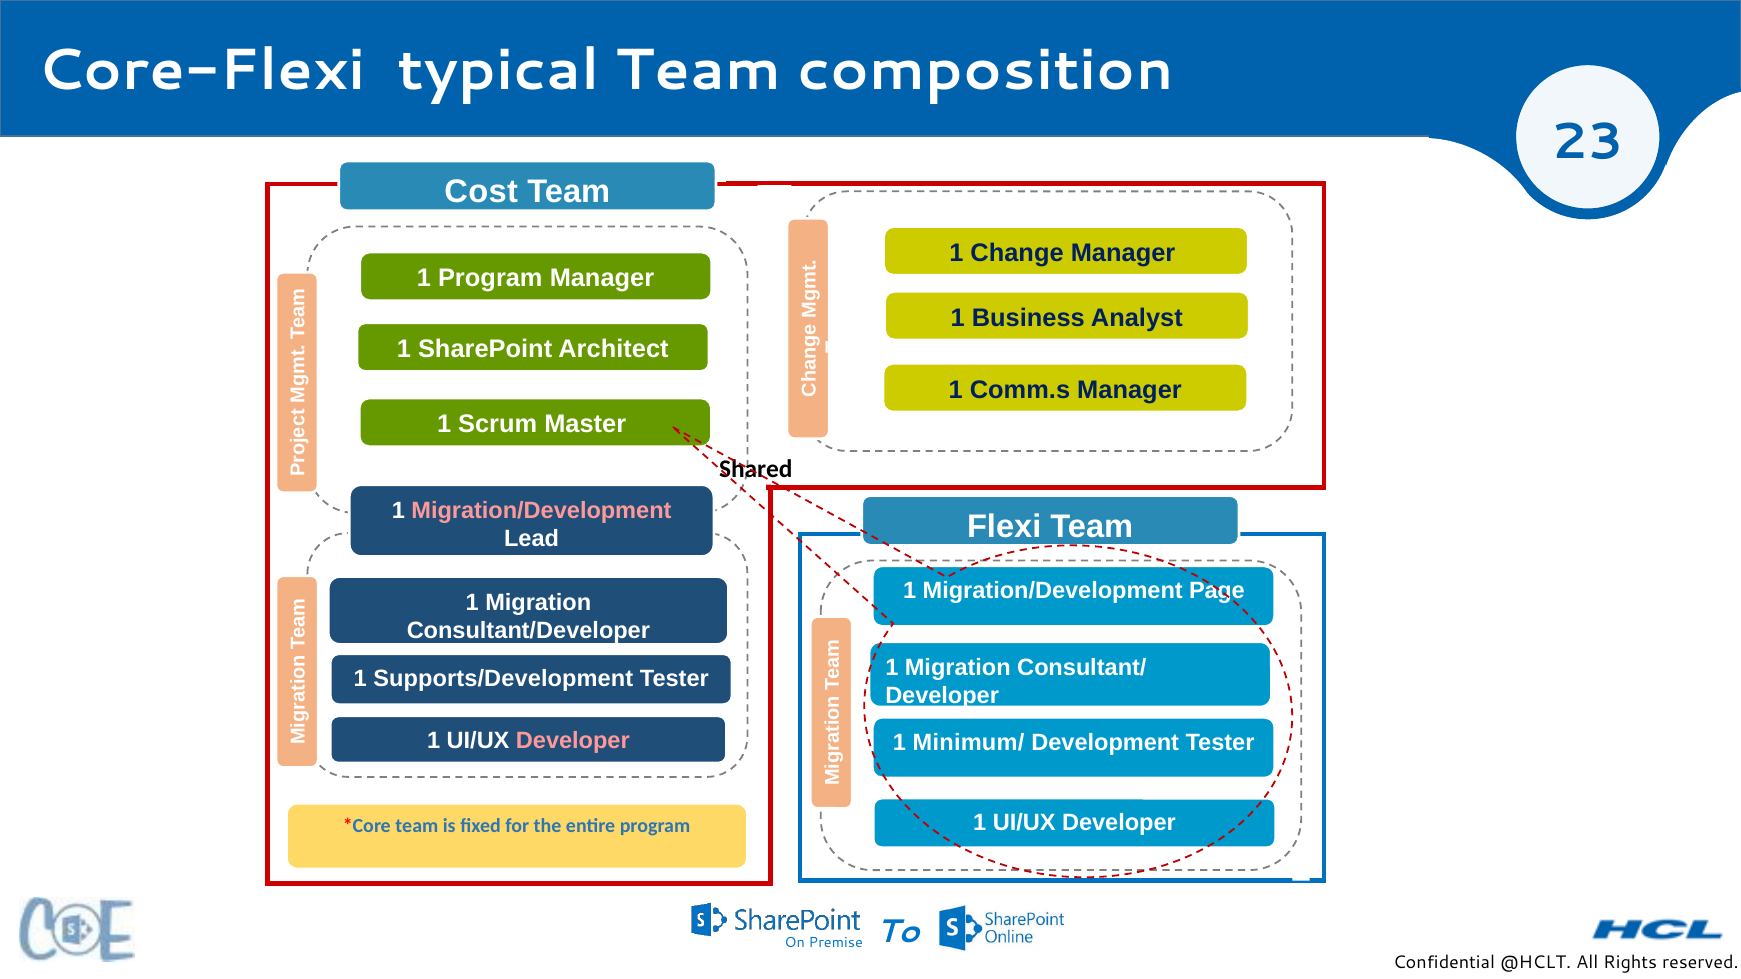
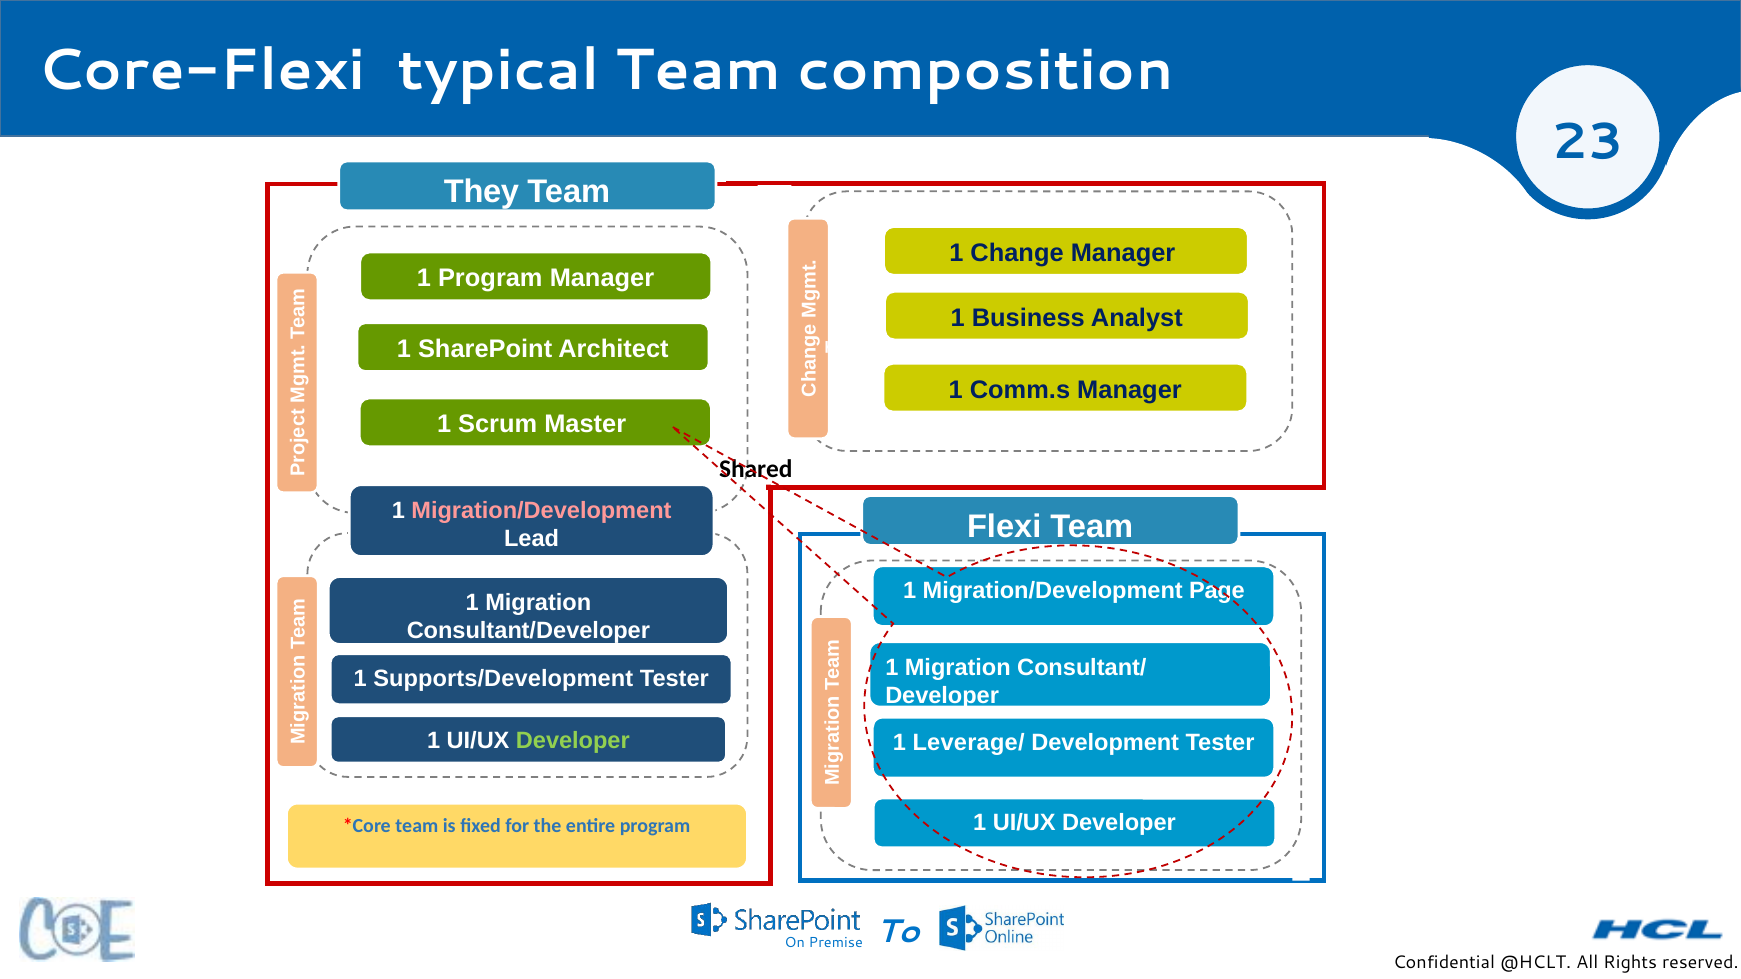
Cost: Cost -> They
Developer at (573, 741) colour: pink -> light green
Minimum/: Minimum/ -> Leverage/
